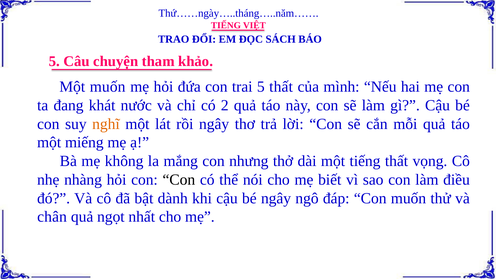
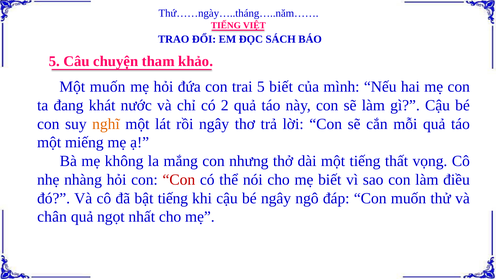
5 thất: thất -> biết
Con at (179, 179) colour: black -> red
bật dành: dành -> tiếng
